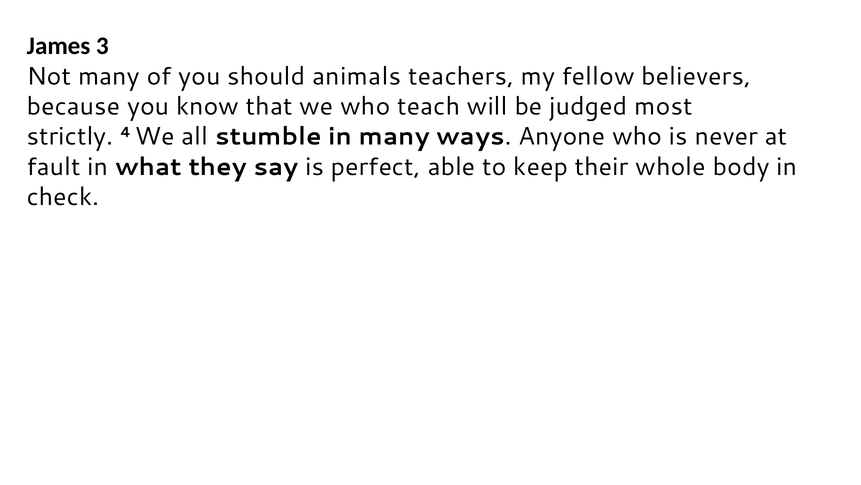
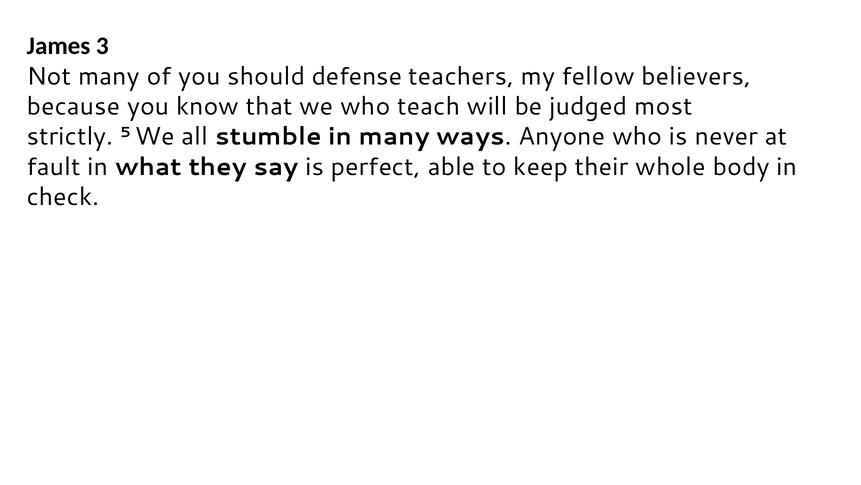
animals: animals -> defense
4: 4 -> 5
